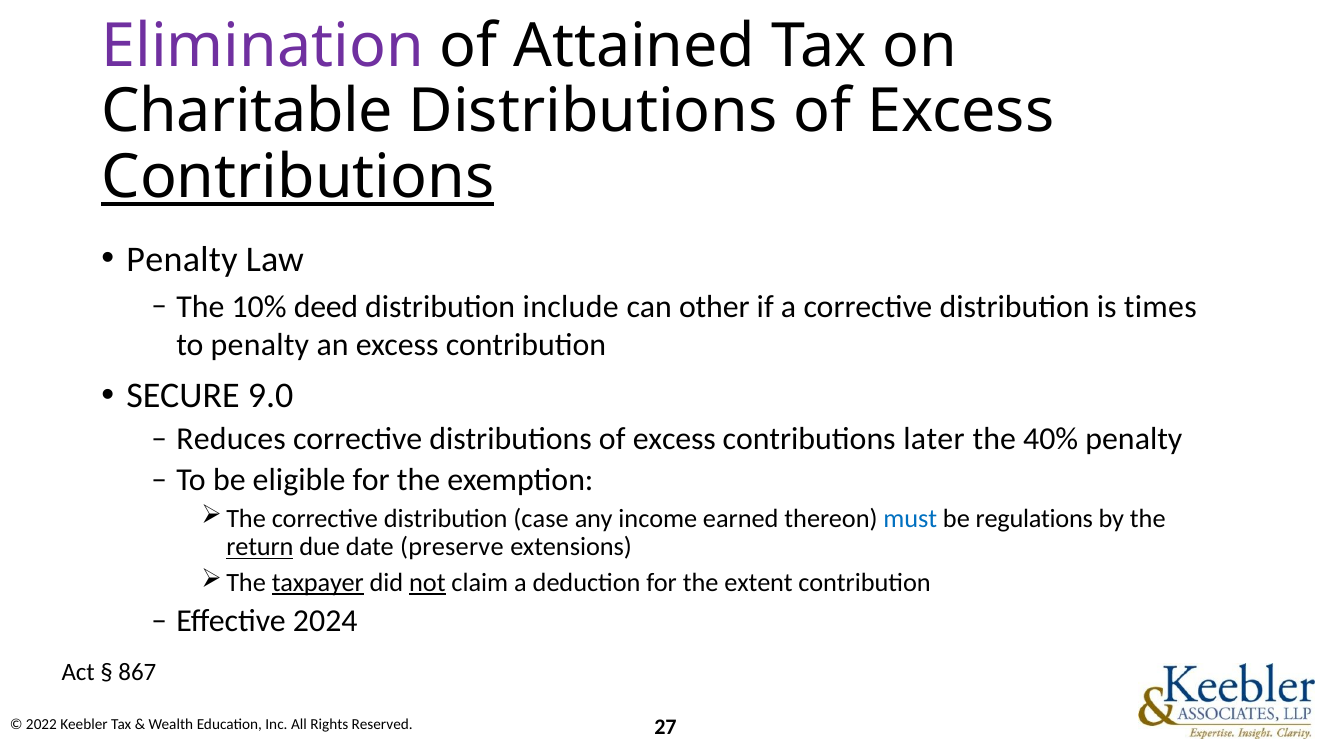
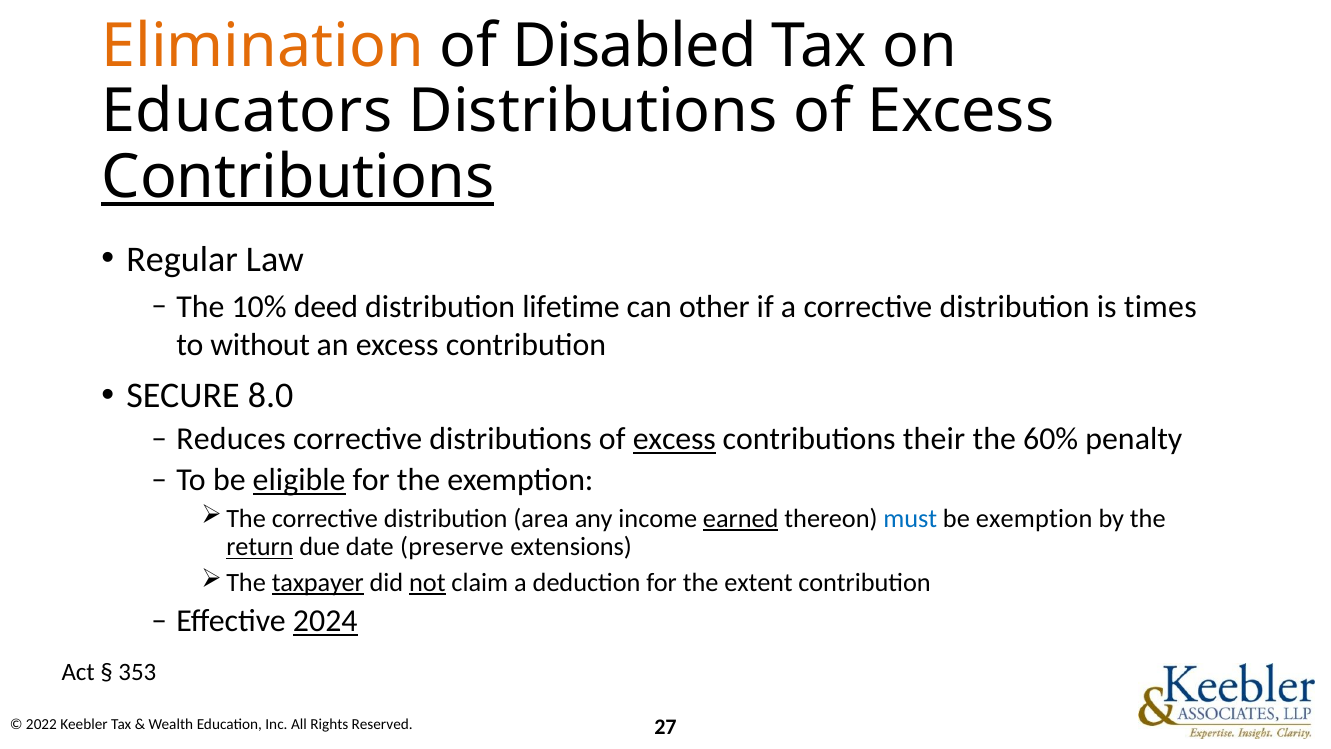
Elimination colour: purple -> orange
Attained: Attained -> Disabled
Charitable: Charitable -> Educators
Penalty at (182, 259): Penalty -> Regular
include: include -> lifetime
to penalty: penalty -> without
9.0: 9.0 -> 8.0
excess at (674, 439) underline: none -> present
later: later -> their
40%: 40% -> 60%
eligible underline: none -> present
case: case -> area
earned underline: none -> present
be regulations: regulations -> exemption
2024 underline: none -> present
867: 867 -> 353
